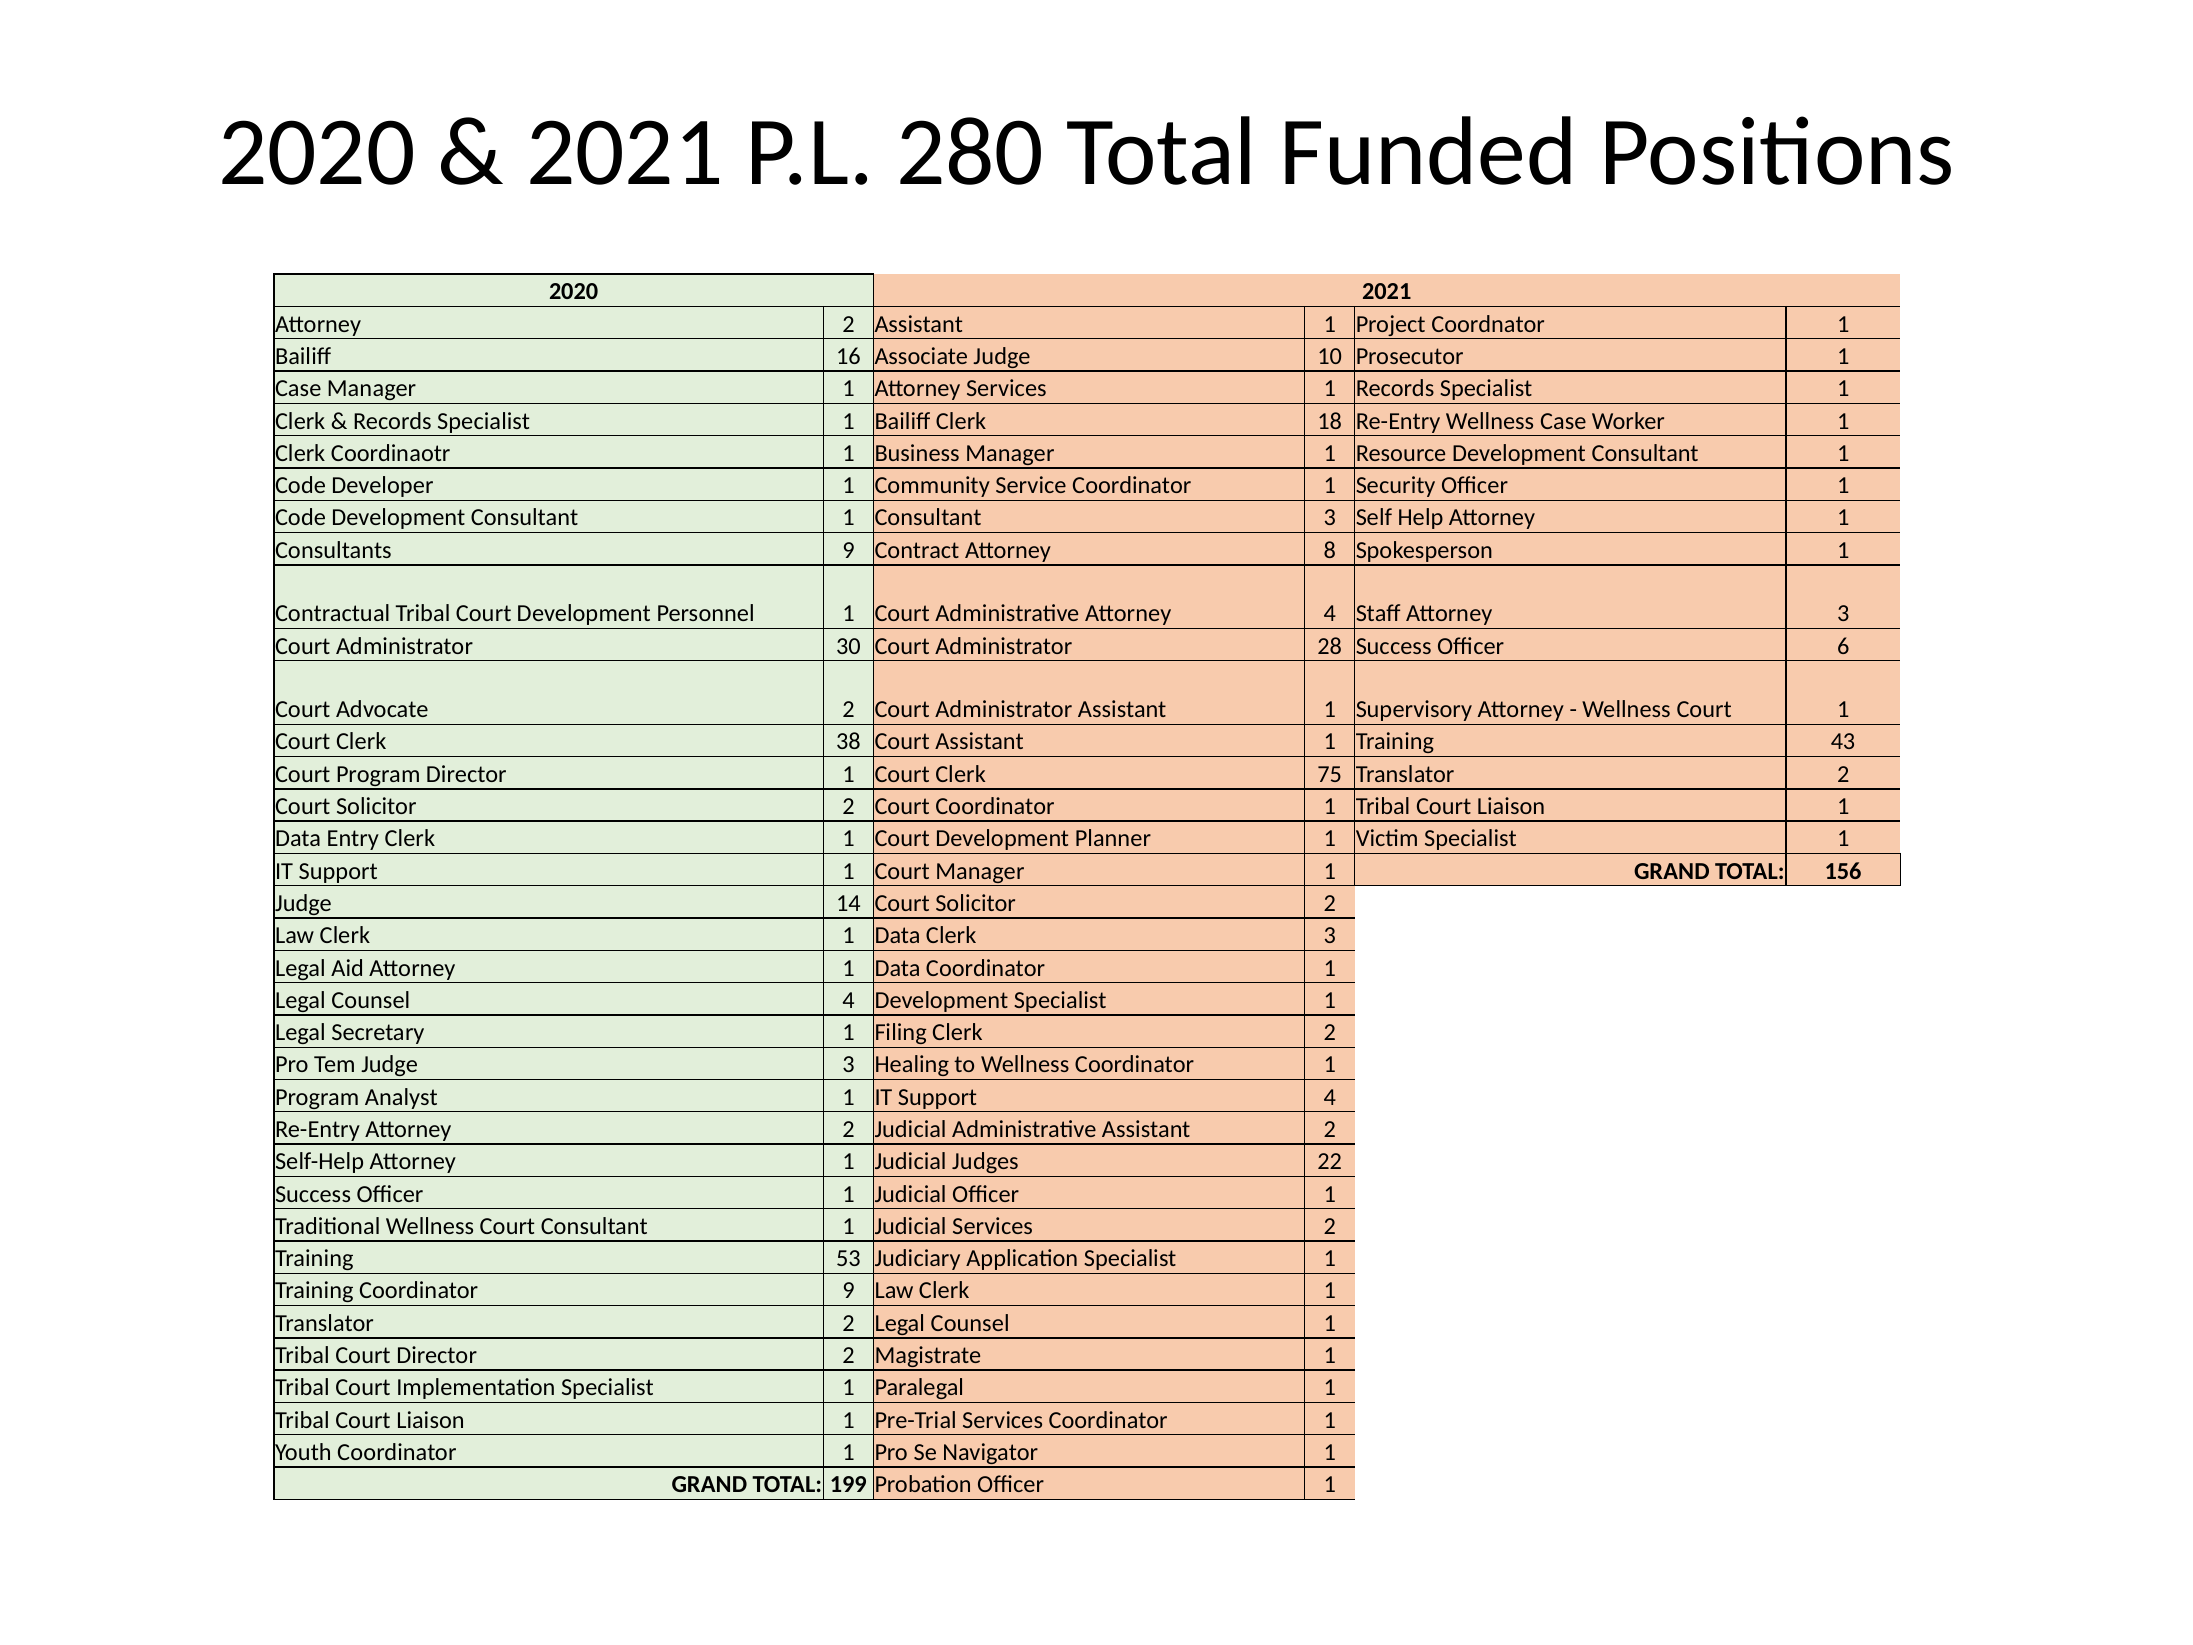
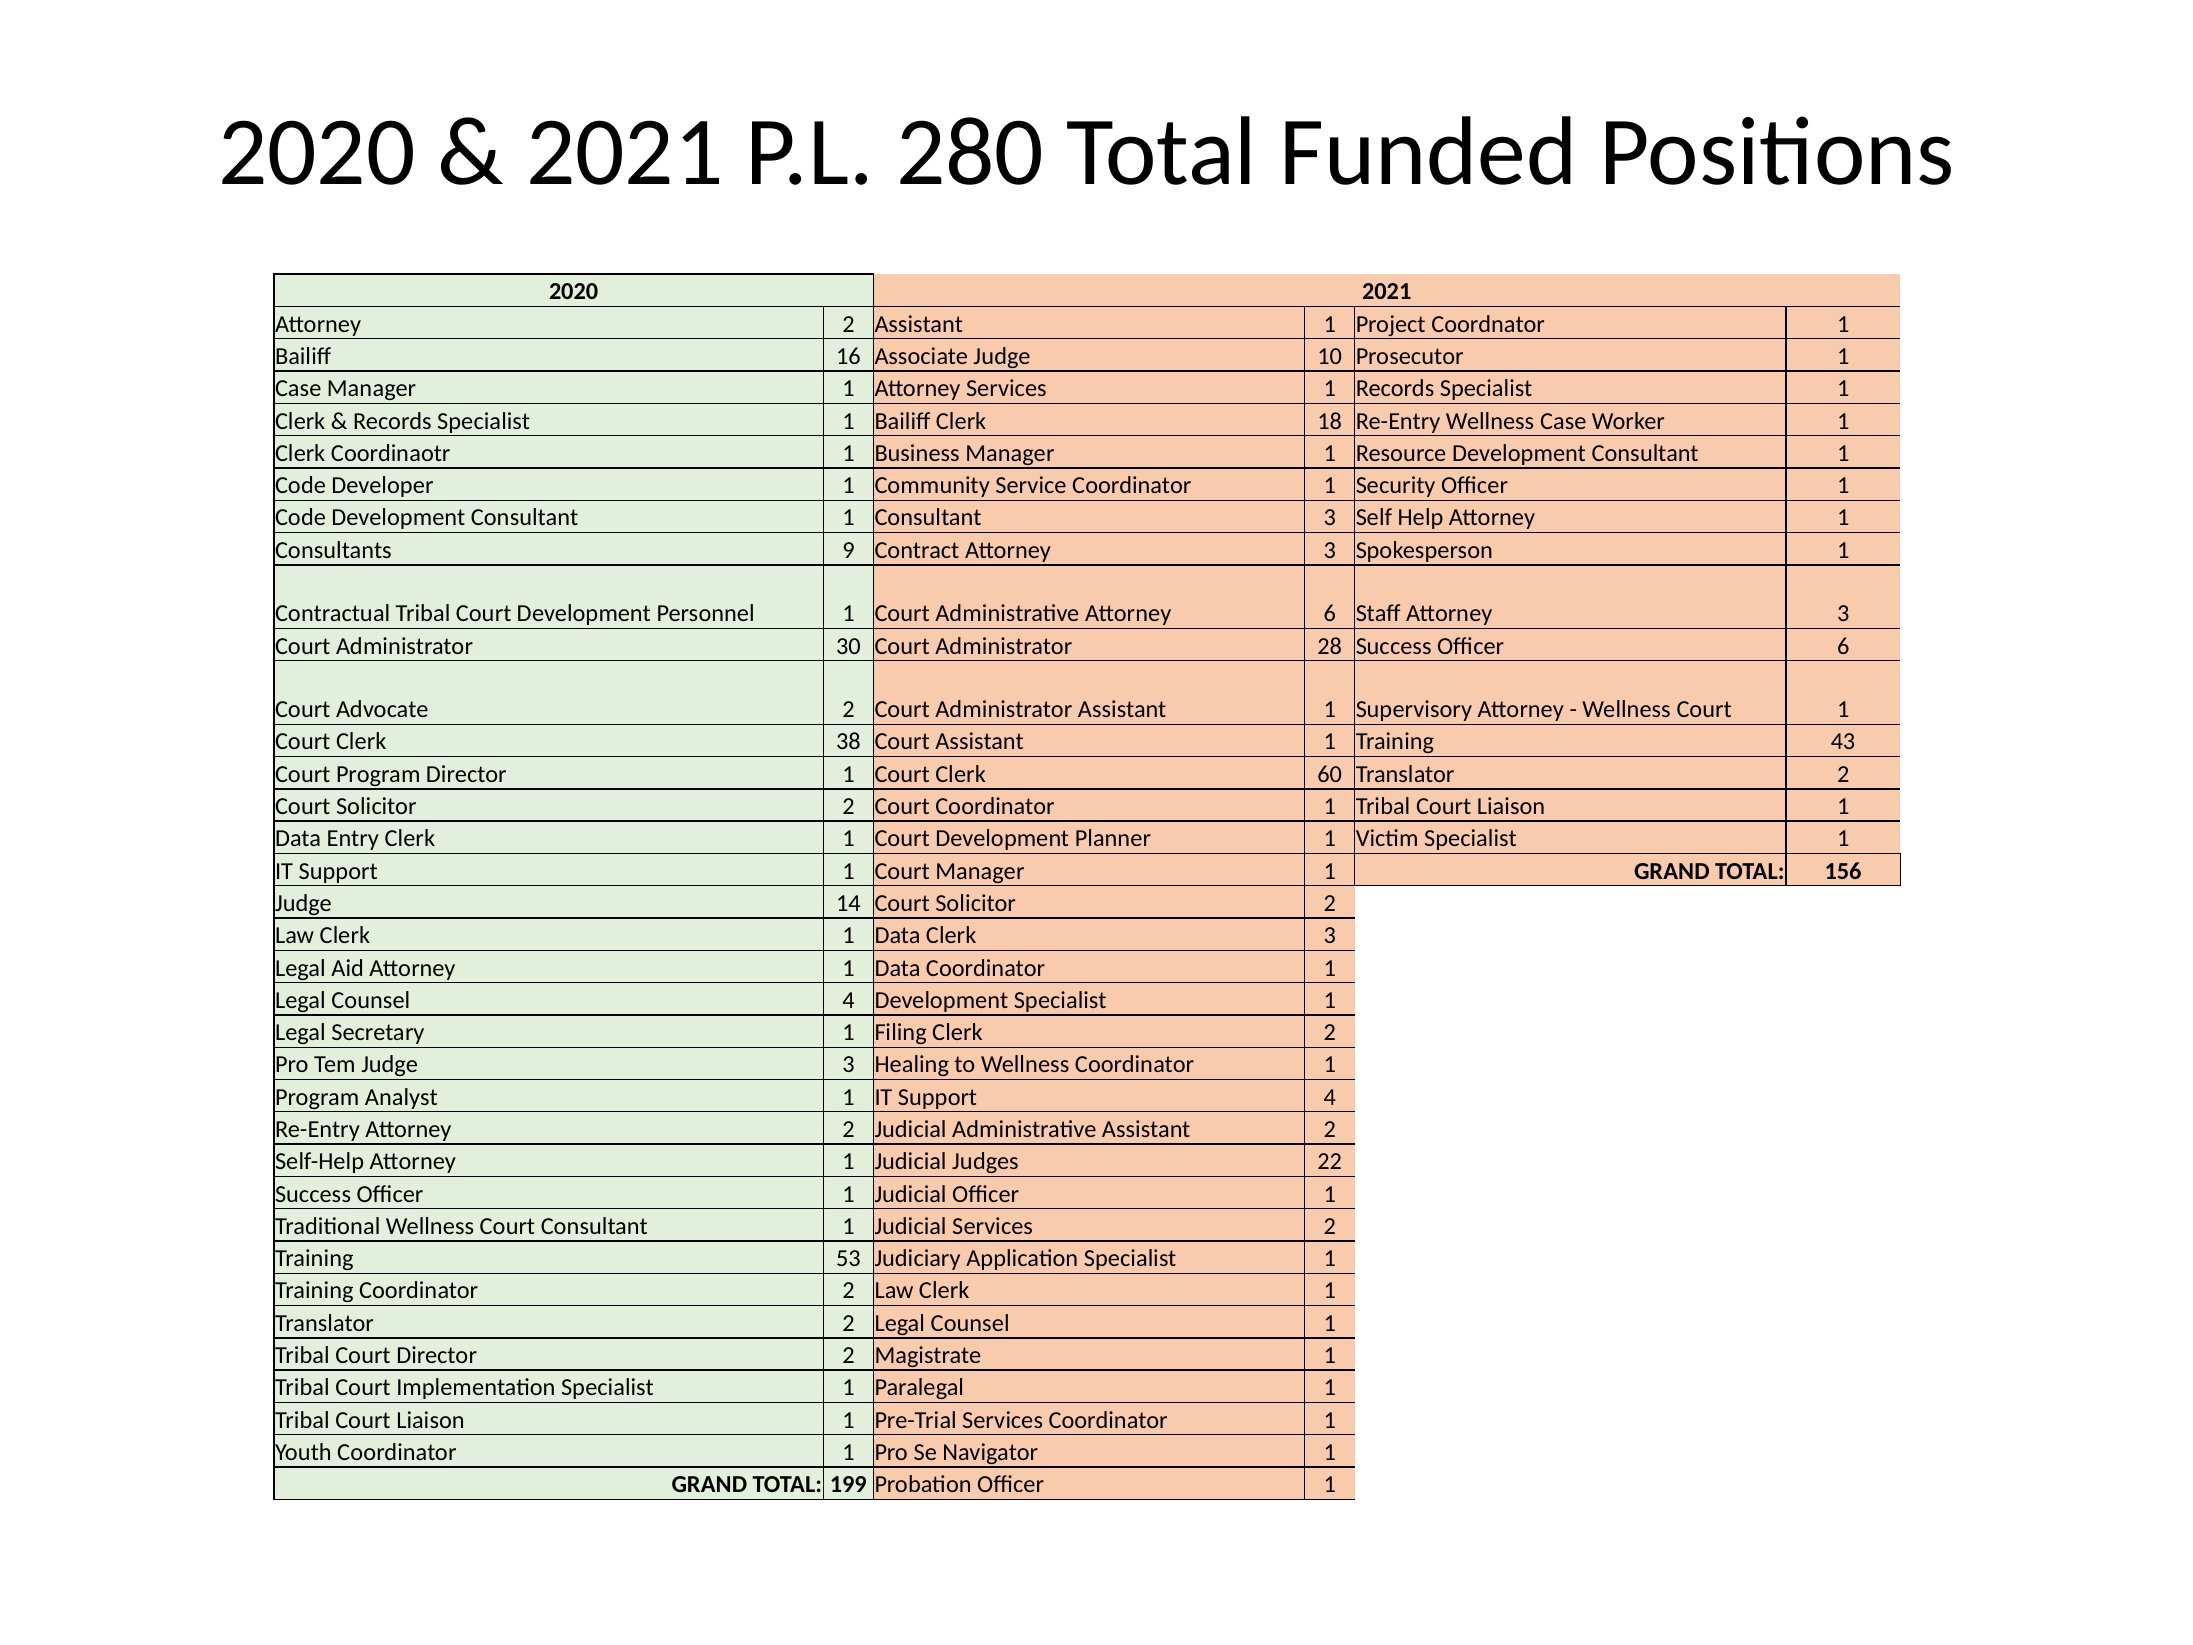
Contract Attorney 8: 8 -> 3
Attorney 4: 4 -> 6
75: 75 -> 60
Coordinator 9: 9 -> 2
